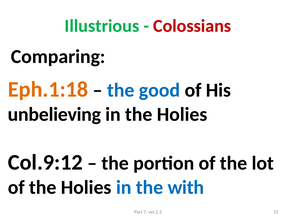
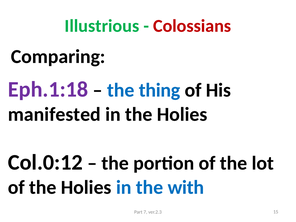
Eph.1:18 colour: orange -> purple
good: good -> thing
unbelieving: unbelieving -> manifested
Col.9:12: Col.9:12 -> Col.0:12
